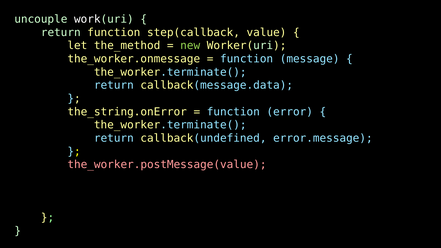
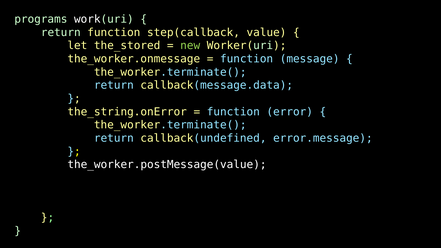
uncouple: uncouple -> programs
the_method: the_method -> the_stored
the_worker.postMessage(value colour: pink -> white
